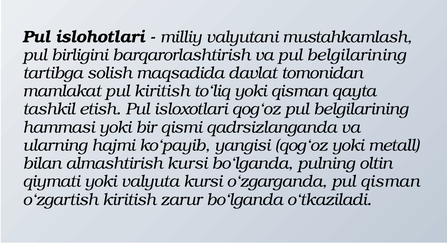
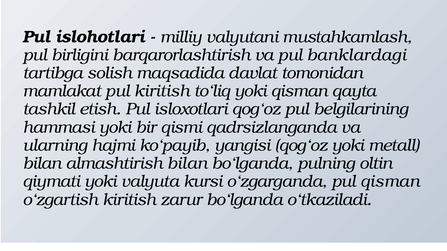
va pul belgilarining: belgilarining -> banklardagi
almashtirish kursi: kursi -> bilan
